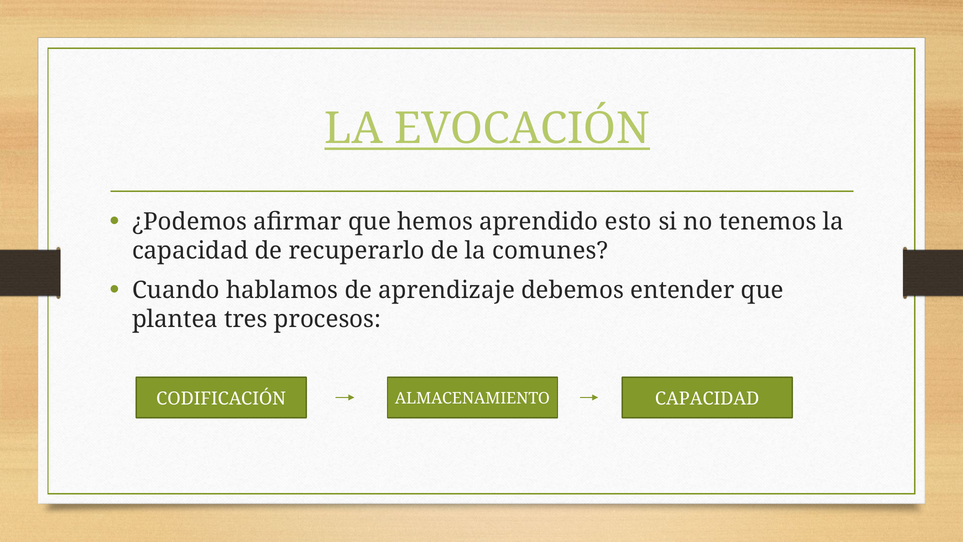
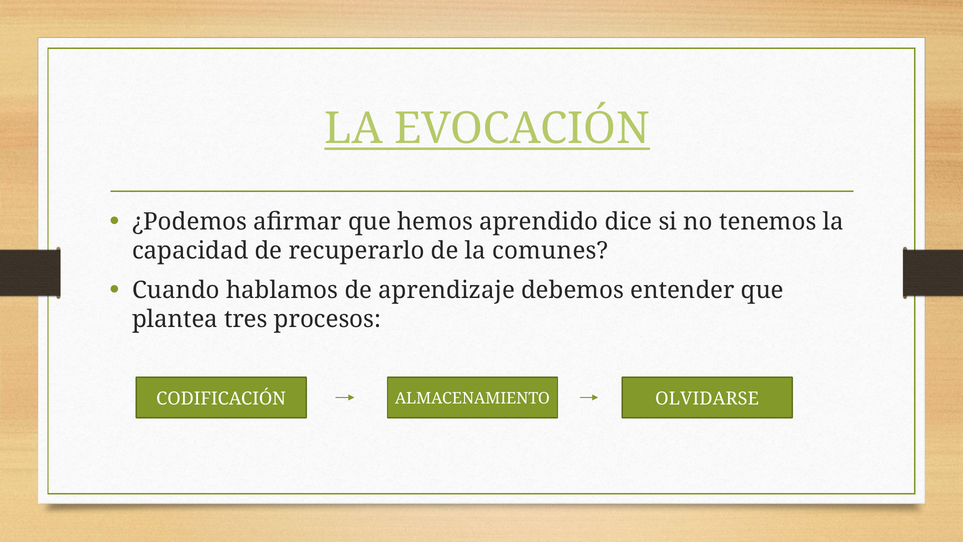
esto: esto -> dice
ALMACENAMIENTO CAPACIDAD: CAPACIDAD -> OLVIDARSE
